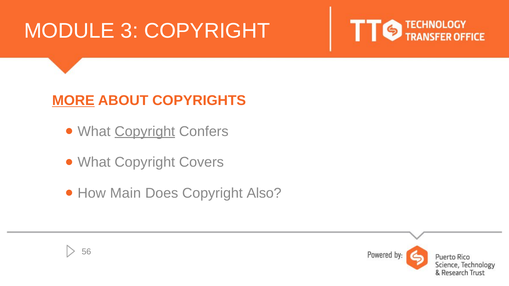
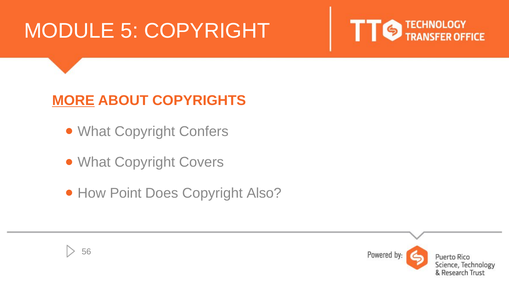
3: 3 -> 5
Copyright at (145, 132) underline: present -> none
Main: Main -> Point
